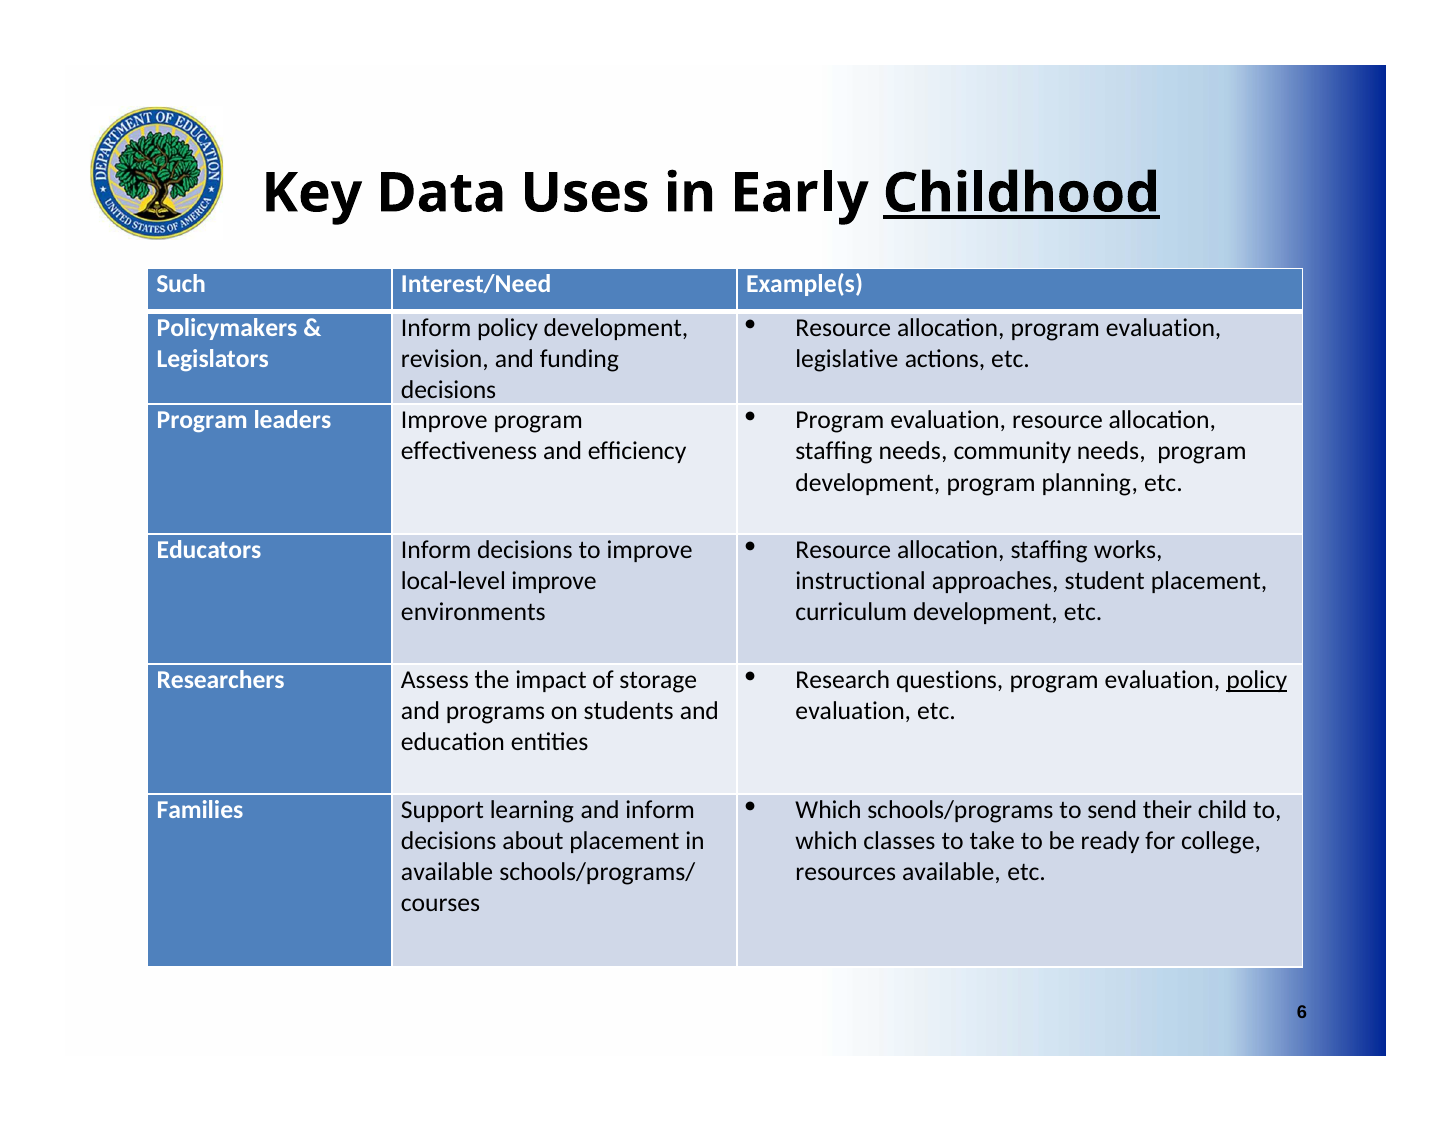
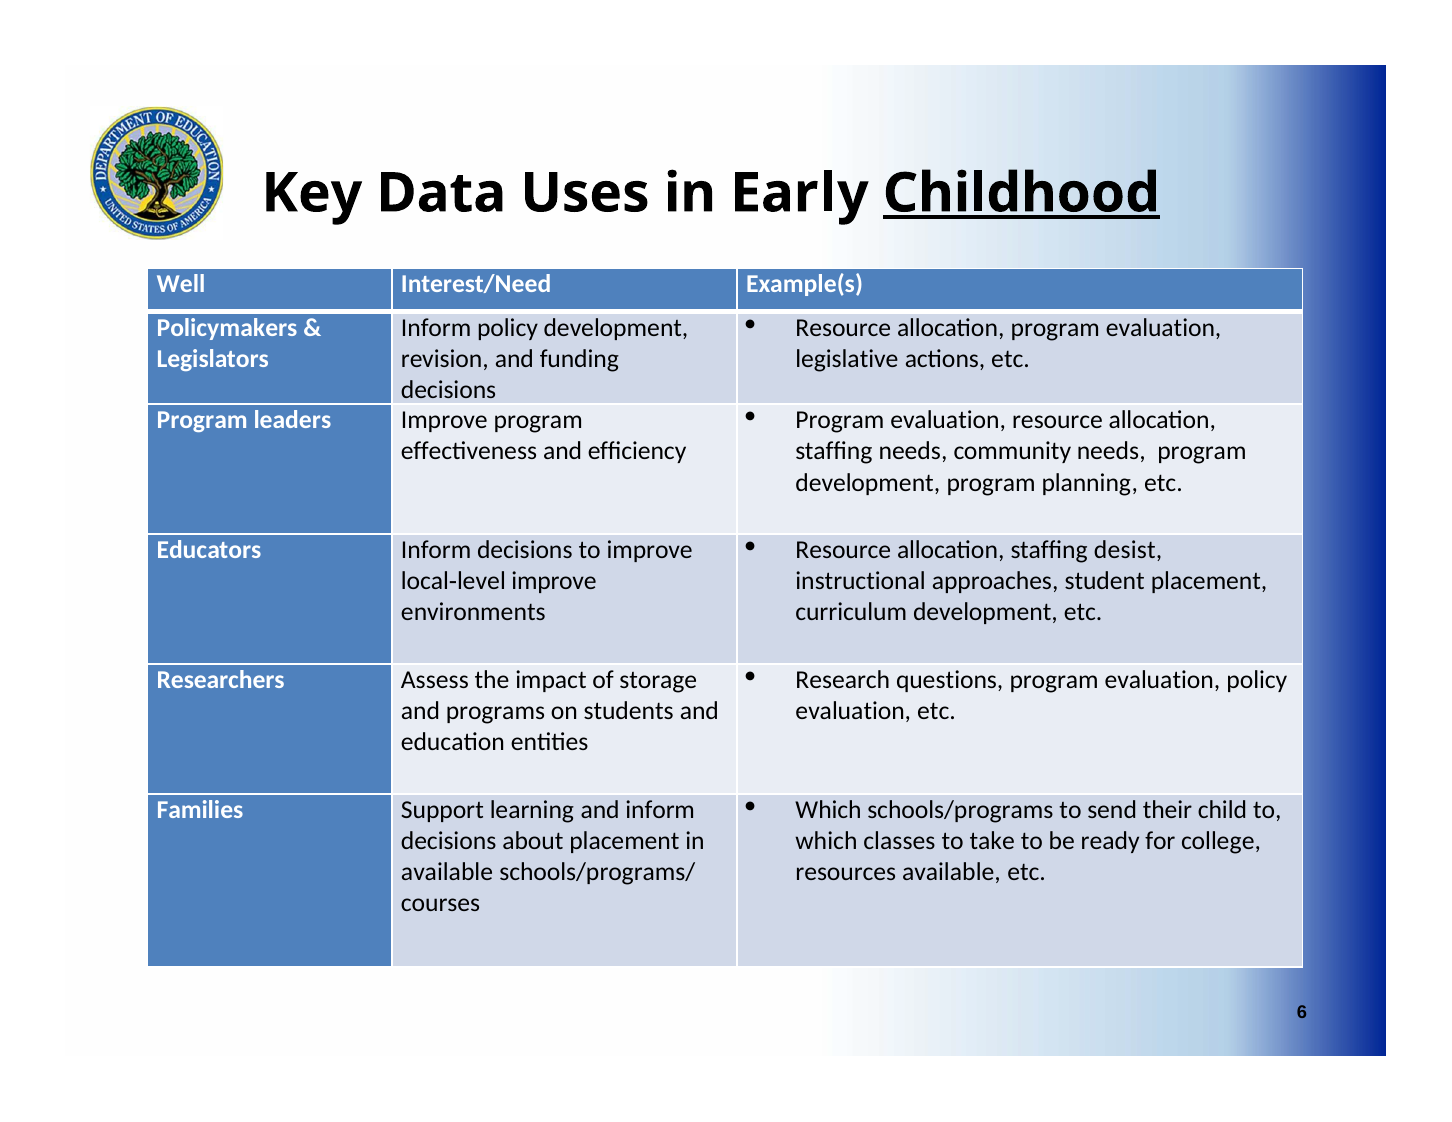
Such: Such -> Well
works: works -> desist
policy at (1257, 680) underline: present -> none
